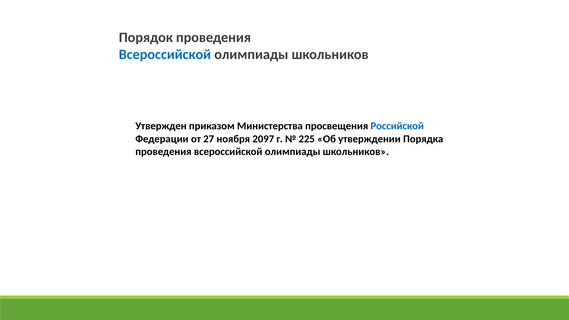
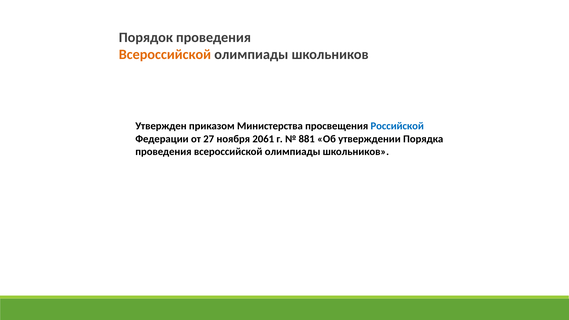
Всероссийской at (165, 55) colour: blue -> orange
2097: 2097 -> 2061
225: 225 -> 881
